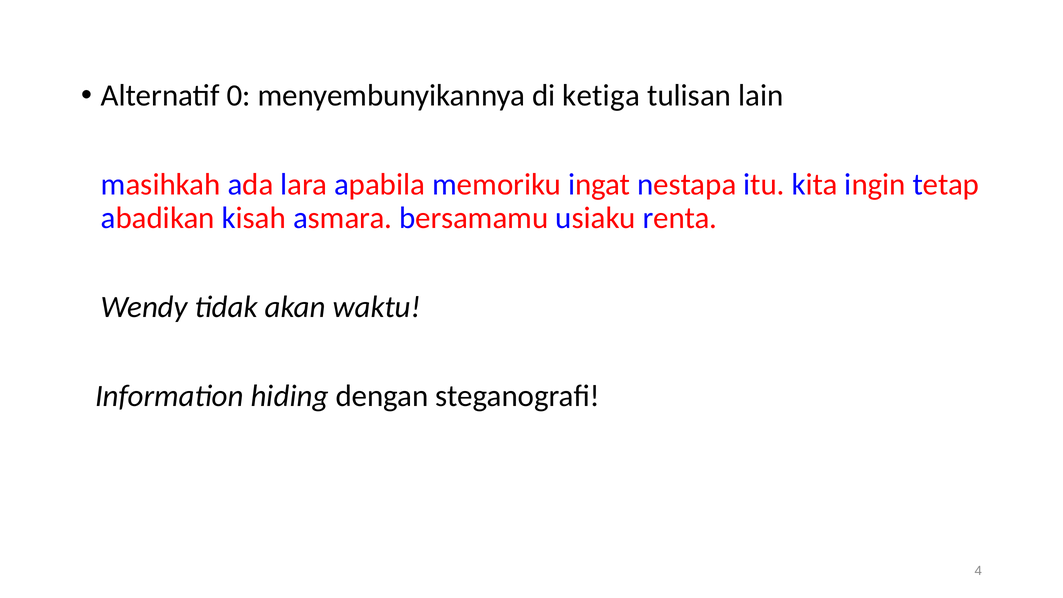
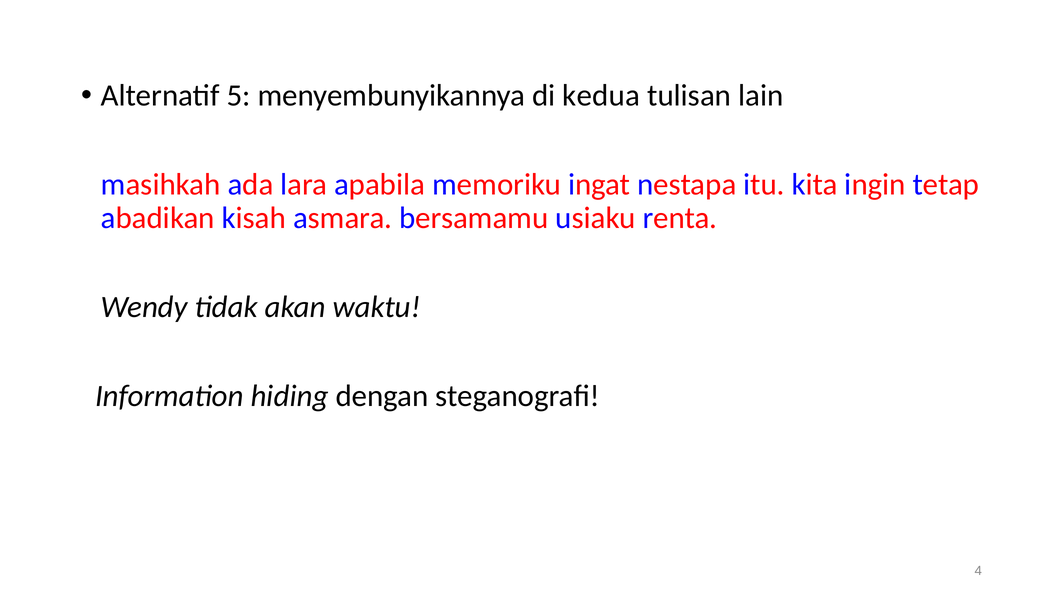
0: 0 -> 5
ketiga: ketiga -> kedua
